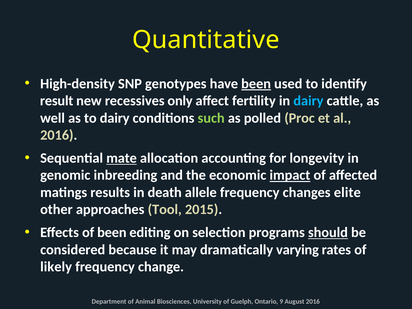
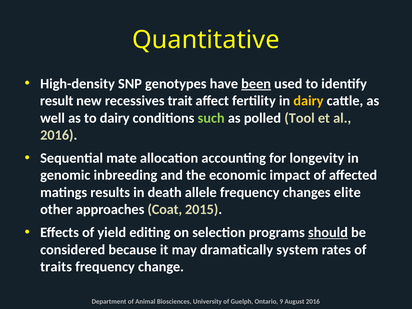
only: only -> trait
dairy at (308, 101) colour: light blue -> yellow
Proc: Proc -> Tool
mate underline: present -> none
impact underline: present -> none
Tool: Tool -> Coat
of been: been -> yield
varying: varying -> system
likely: likely -> traits
